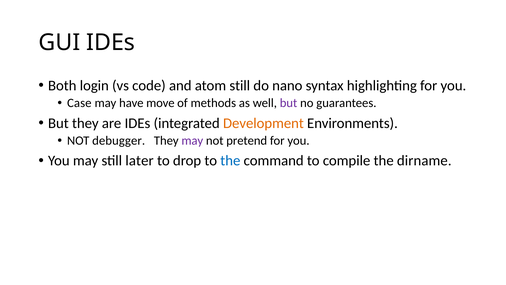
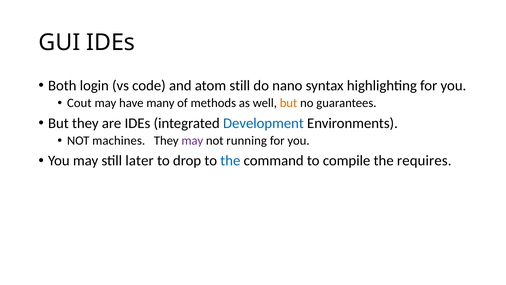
Case: Case -> Cout
move: move -> many
but at (289, 103) colour: purple -> orange
Development colour: orange -> blue
debugger: debugger -> machines
pretend: pretend -> running
dirname: dirname -> requires
